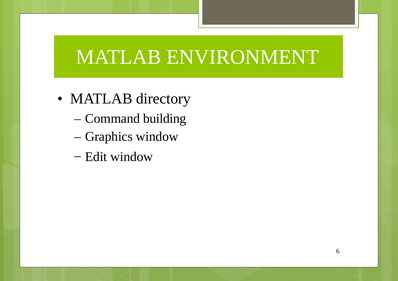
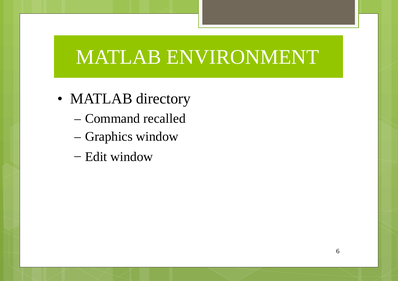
building: building -> recalled
